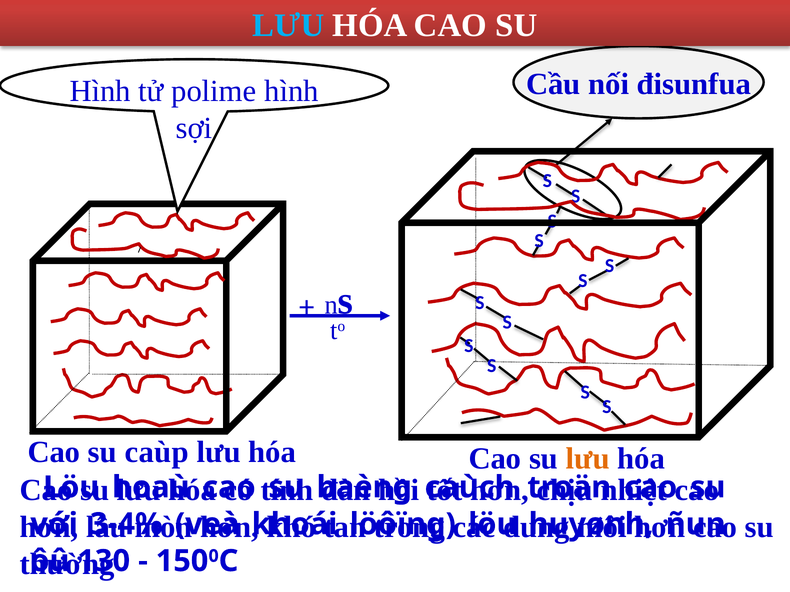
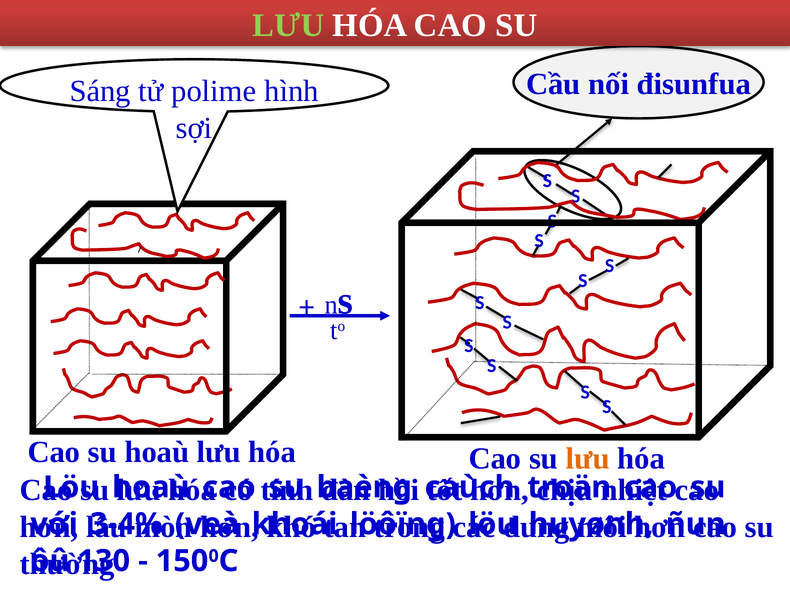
LƯU at (288, 25) colour: light blue -> light green
Hình at (100, 91): Hình -> Sáng
su caùp: caùp -> hoaù
